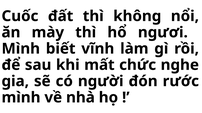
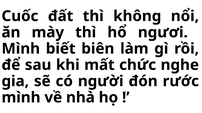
vĩnh: vĩnh -> biên
